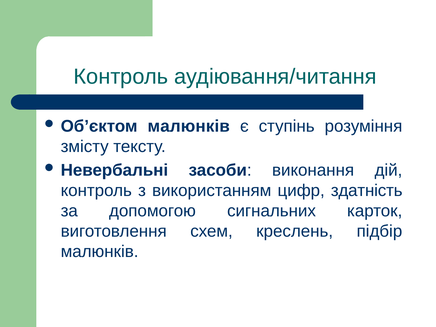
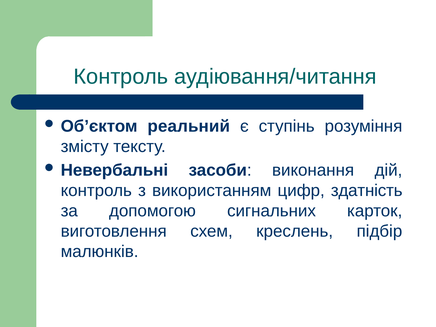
Об’єктом малюнків: малюнків -> реальний
